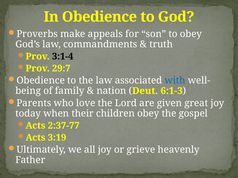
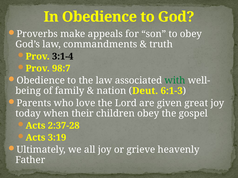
29:7: 29:7 -> 98:7
with colour: blue -> green
2:37-77: 2:37-77 -> 2:37-28
